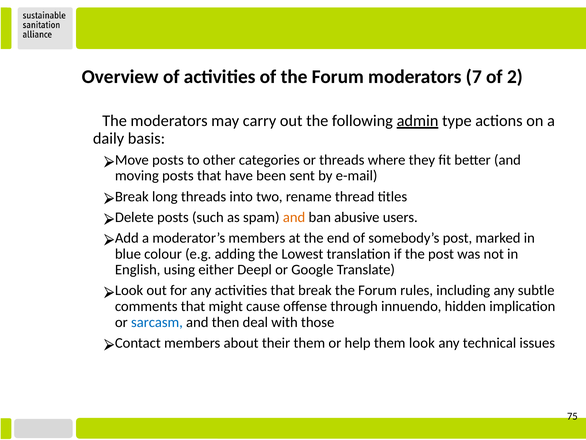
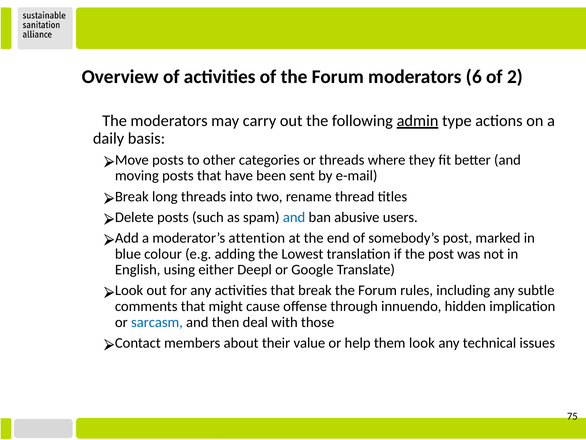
7: 7 -> 6
and at (294, 217) colour: orange -> blue
moderator’s members: members -> attention
their them: them -> value
